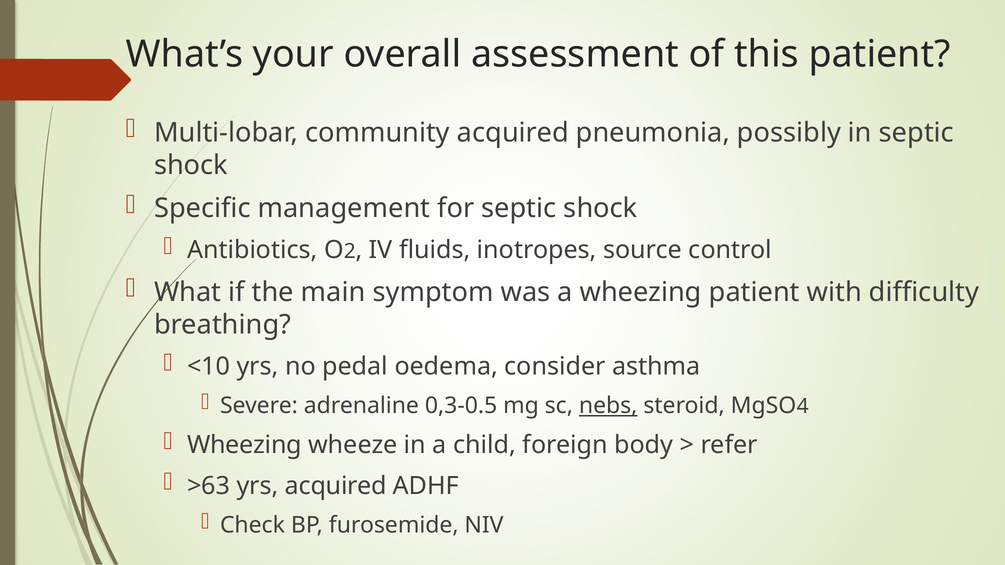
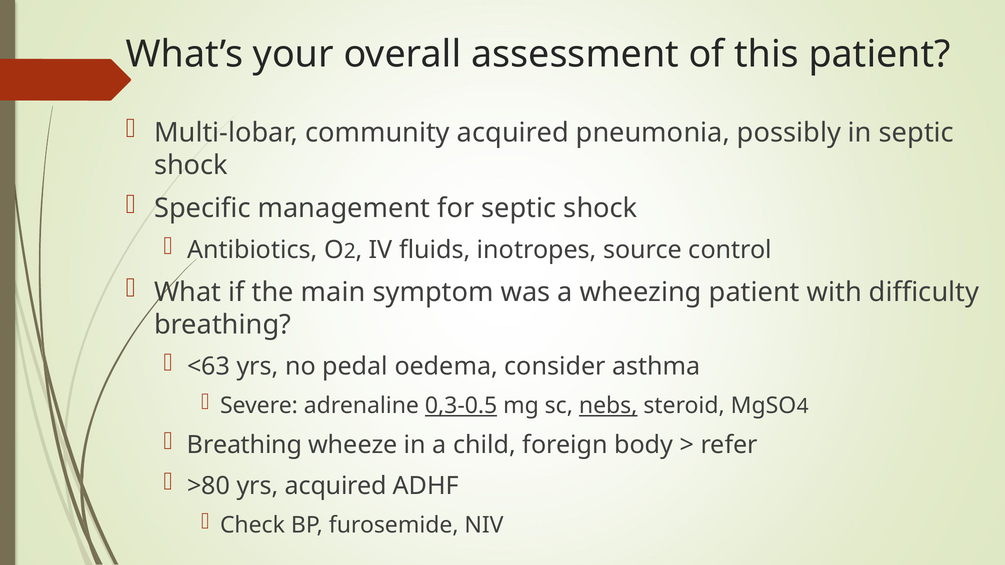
<10: <10 -> <63
0,3-0.5 underline: none -> present
Wheezing at (244, 445): Wheezing -> Breathing
>63: >63 -> >80
